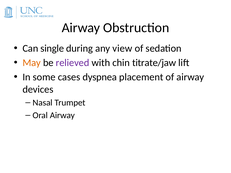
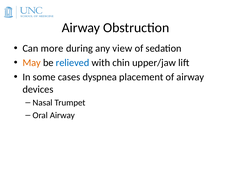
single: single -> more
relieved colour: purple -> blue
titrate/jaw: titrate/jaw -> upper/jaw
